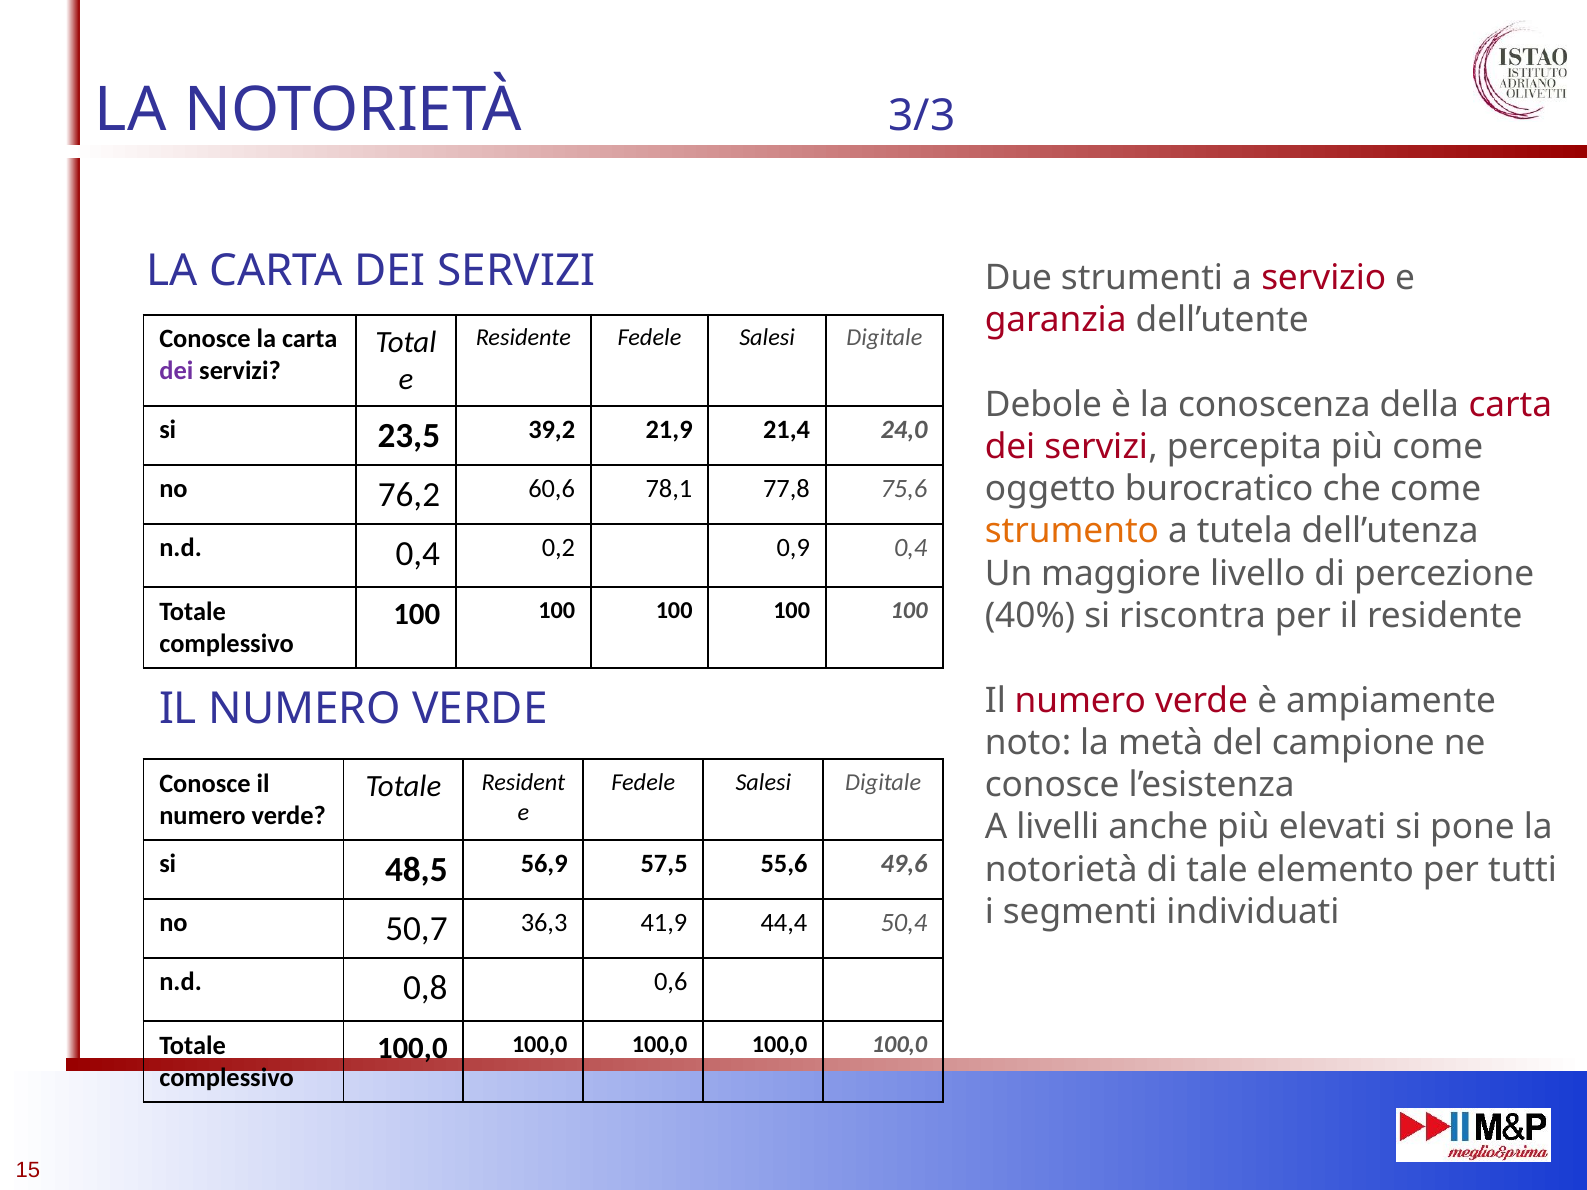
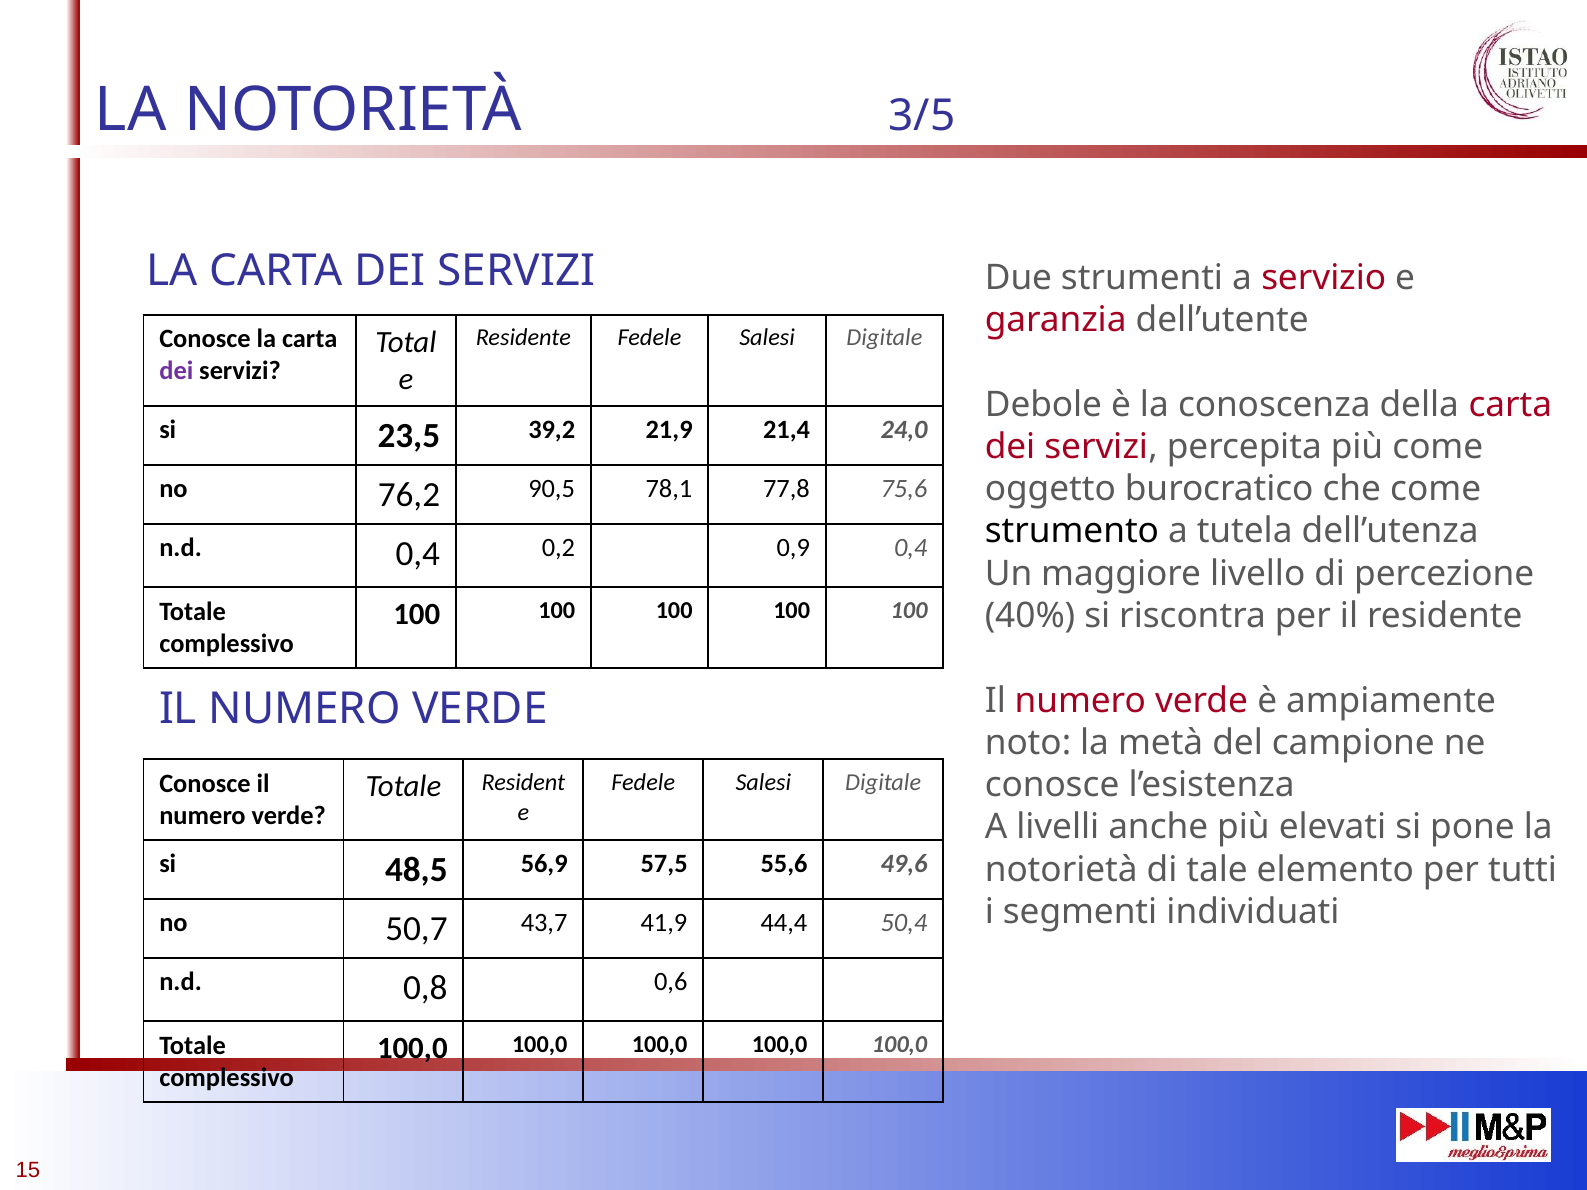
3/3: 3/3 -> 3/5
60,6: 60,6 -> 90,5
strumento colour: orange -> black
36,3: 36,3 -> 43,7
